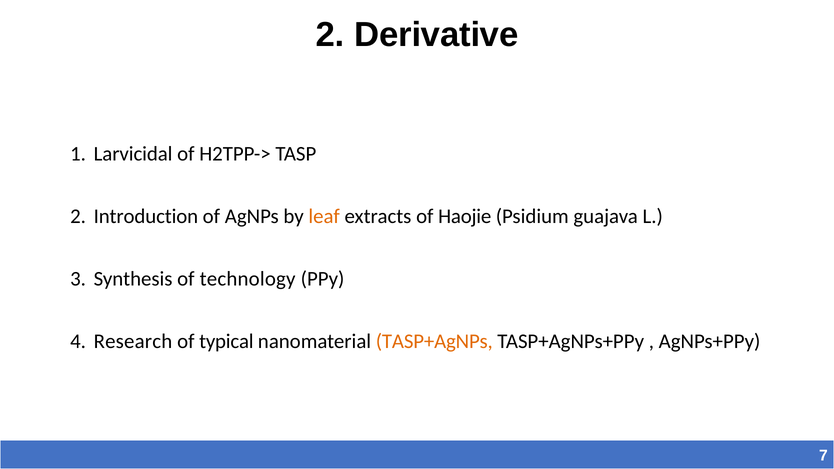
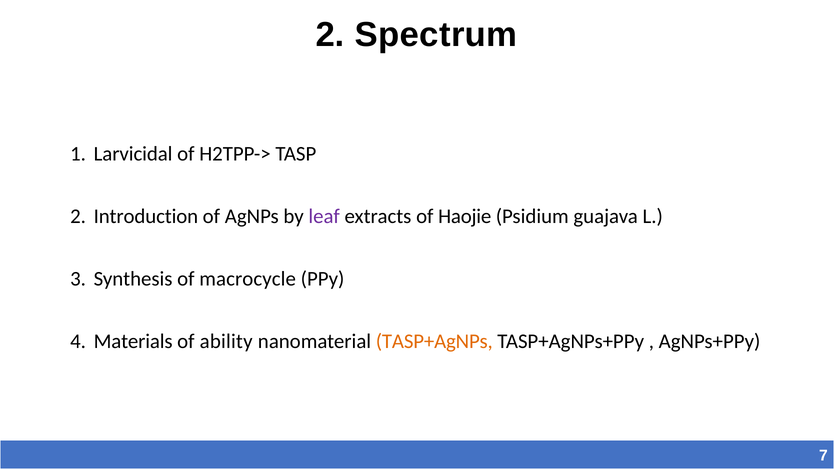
Derivative: Derivative -> Spectrum
leaf colour: orange -> purple
technology: technology -> macrocycle
Research: Research -> Materials
typical: typical -> ability
